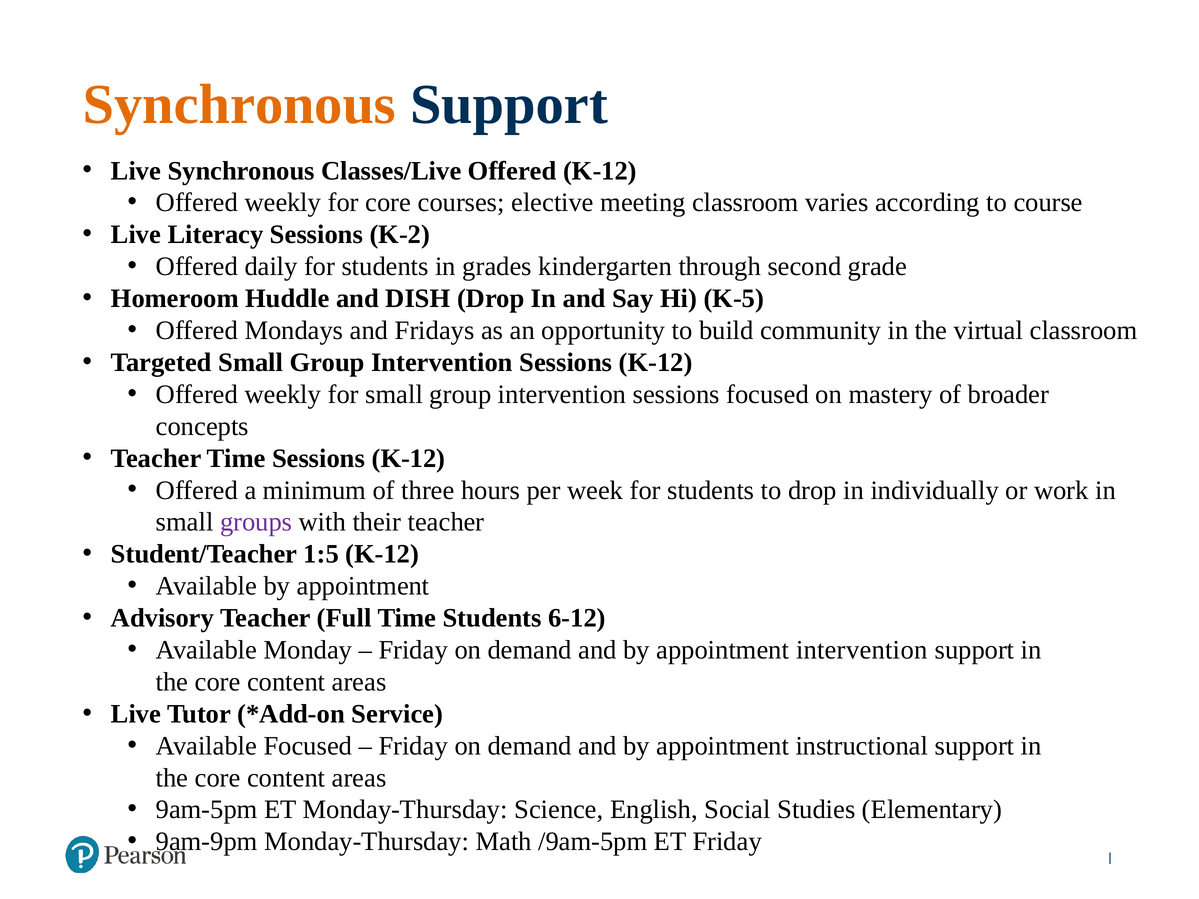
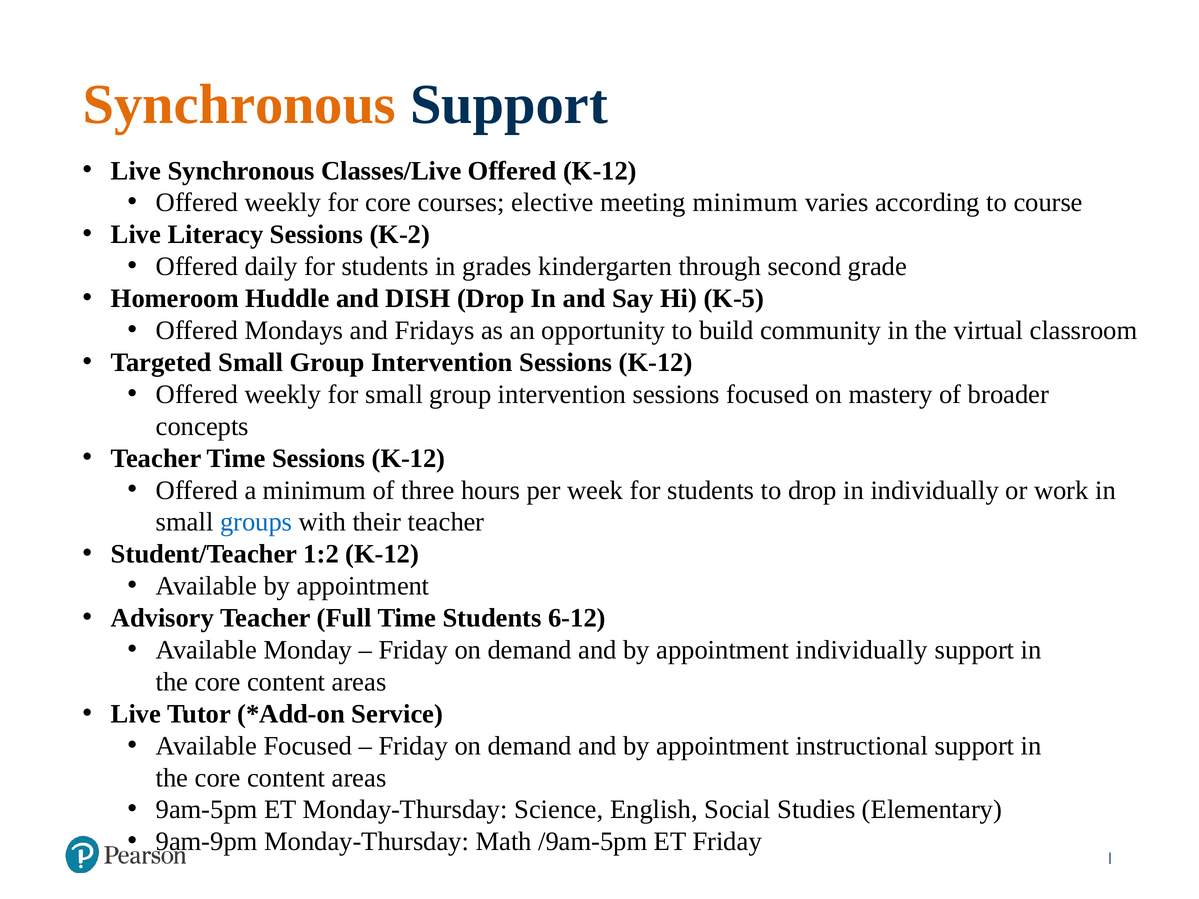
meeting classroom: classroom -> minimum
groups colour: purple -> blue
1:5: 1:5 -> 1:2
appointment intervention: intervention -> individually
